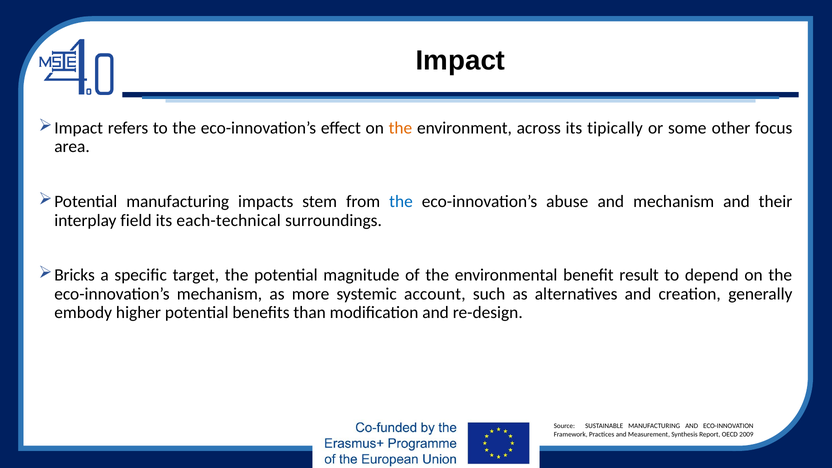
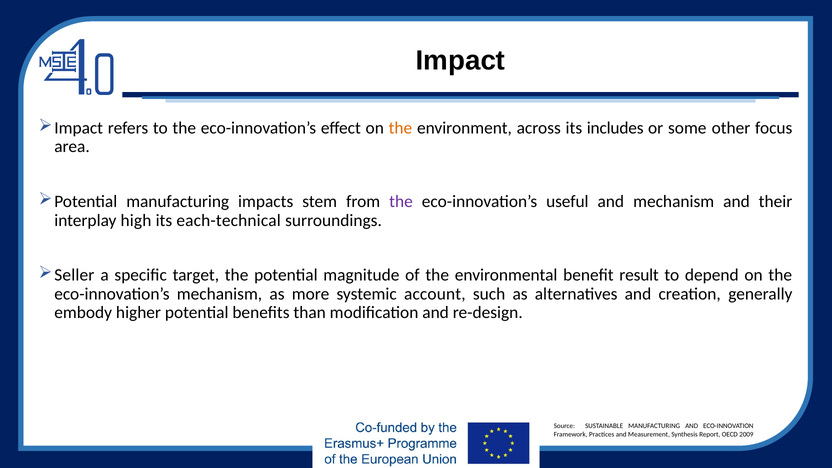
tipically: tipically -> includes
the at (401, 202) colour: blue -> purple
abuse: abuse -> useful
field: field -> high
Bricks: Bricks -> Seller
